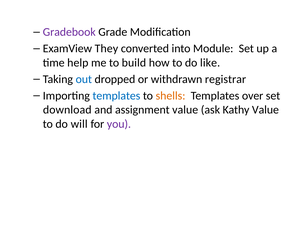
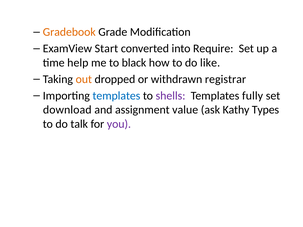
Gradebook colour: purple -> orange
They: They -> Start
Module: Module -> Require
build: build -> black
out colour: blue -> orange
shells colour: orange -> purple
over: over -> fully
Kathy Value: Value -> Types
will: will -> talk
